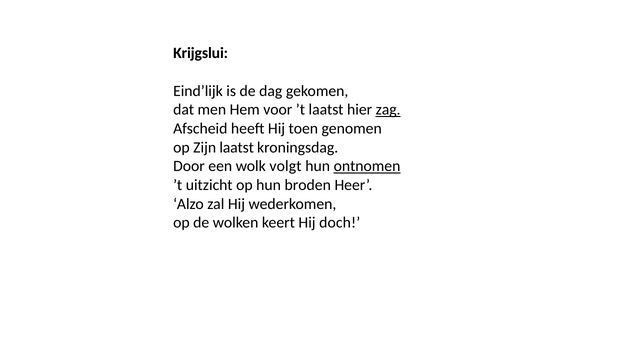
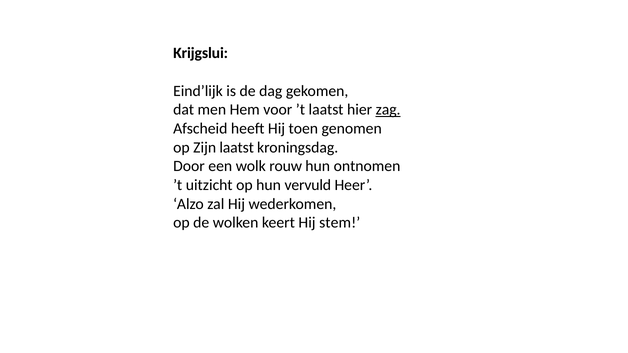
volgt: volgt -> rouw
ontnomen underline: present -> none
broden: broden -> vervuld
doch: doch -> stem
